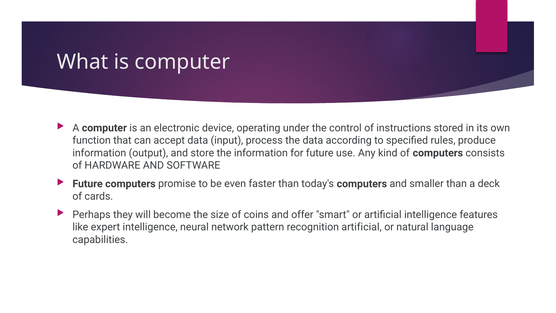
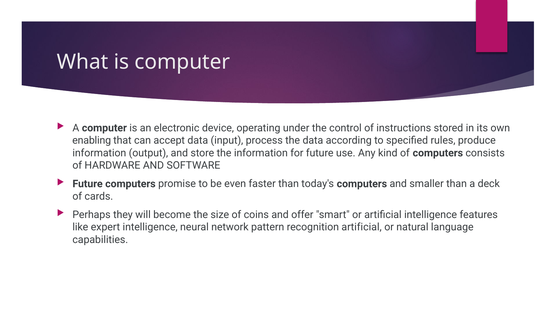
function: function -> enabling
